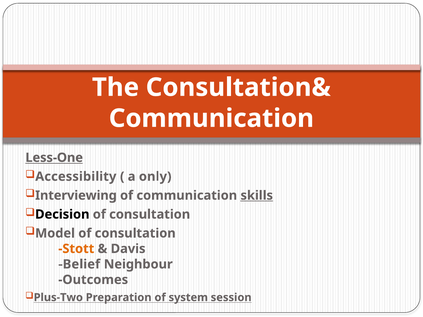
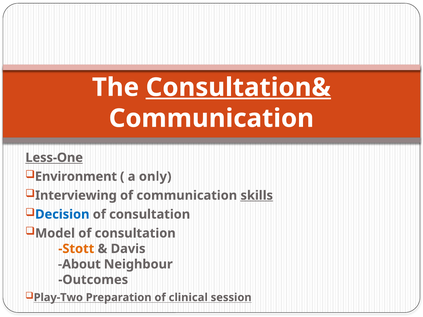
Consultation& underline: none -> present
Accessibility: Accessibility -> Environment
Decision colour: black -> blue
Belief: Belief -> About
Plus-Two: Plus-Two -> Play-Two
system: system -> clinical
